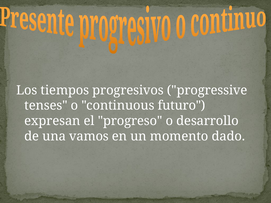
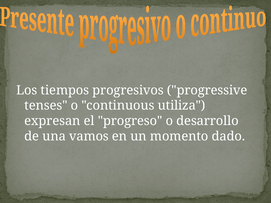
futuro: futuro -> utiliza
